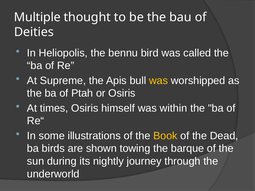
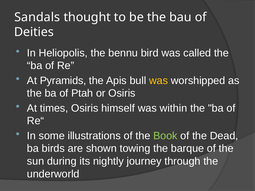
Multiple: Multiple -> Sandals
Supreme: Supreme -> Pyramids
Book colour: yellow -> light green
